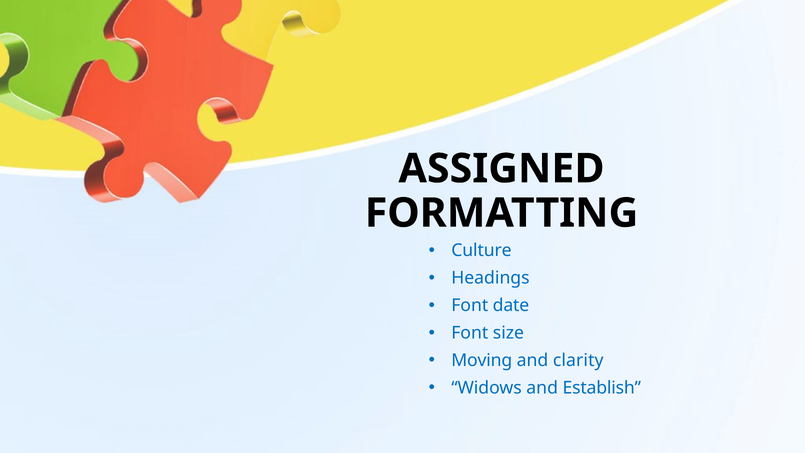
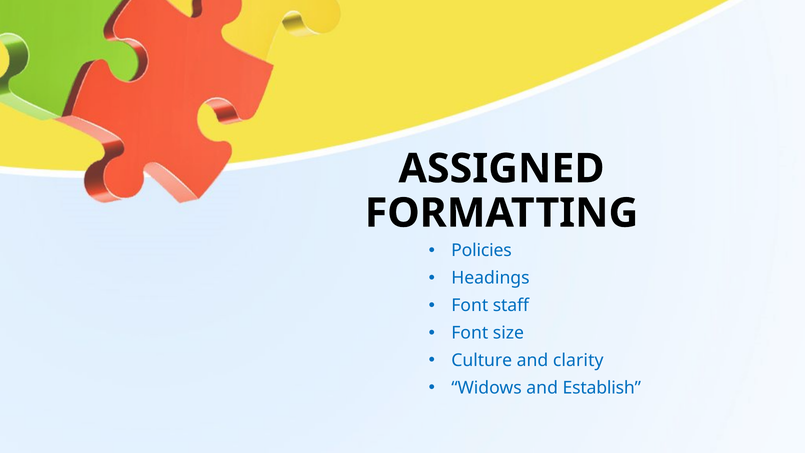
Culture: Culture -> Policies
date: date -> staff
Moving: Moving -> Culture
